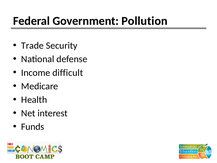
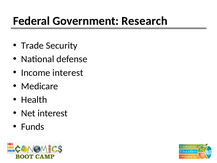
Pollution: Pollution -> Research
Income difficult: difficult -> interest
